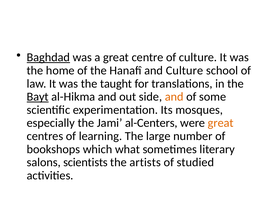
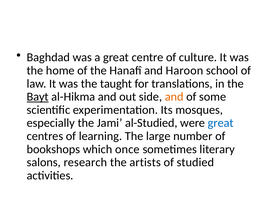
Baghdad underline: present -> none
and Culture: Culture -> Haroon
al-Centers: al-Centers -> al-Studied
great at (221, 123) colour: orange -> blue
what: what -> once
scientists: scientists -> research
